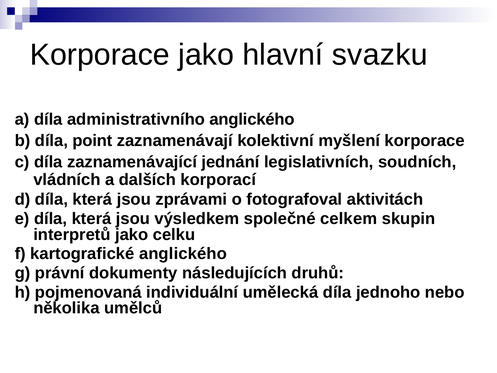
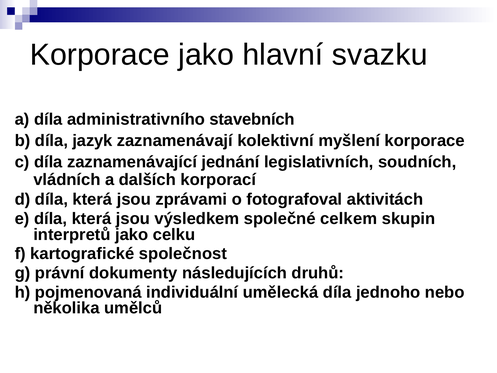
administrativního anglického: anglického -> stavebních
point: point -> jazyk
kartografické anglického: anglického -> společnost
